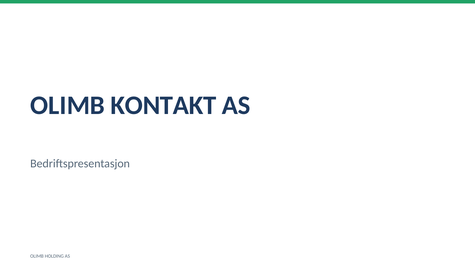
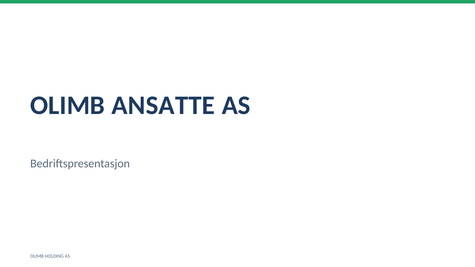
KONTAKT: KONTAKT -> ANSATTE
